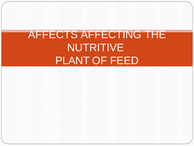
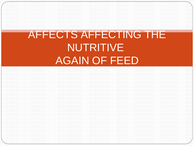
PLANT: PLANT -> AGAIN
